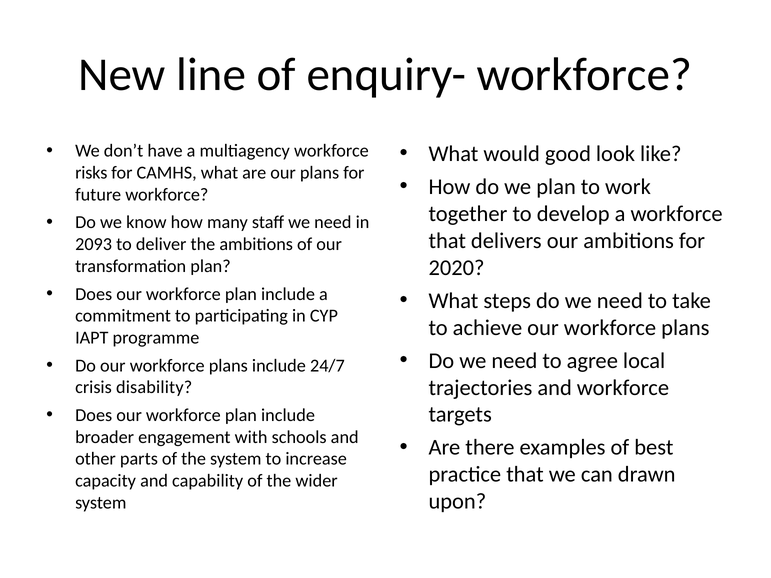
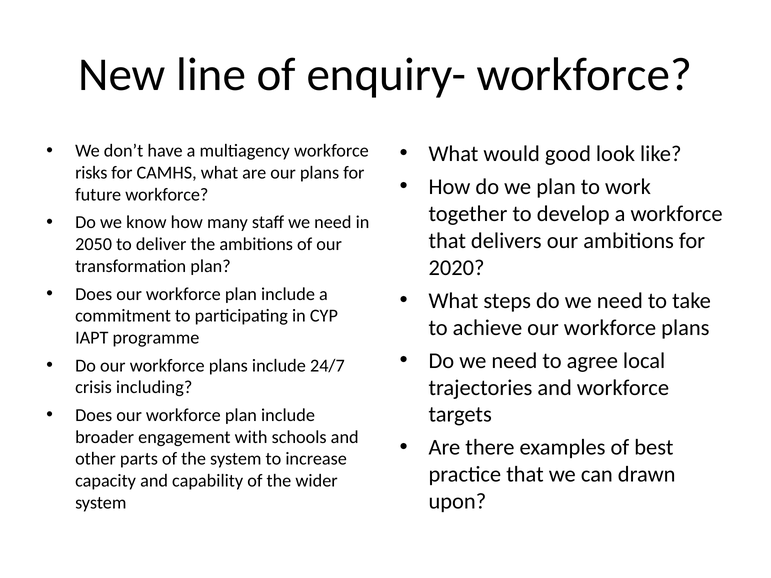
2093: 2093 -> 2050
disability: disability -> including
